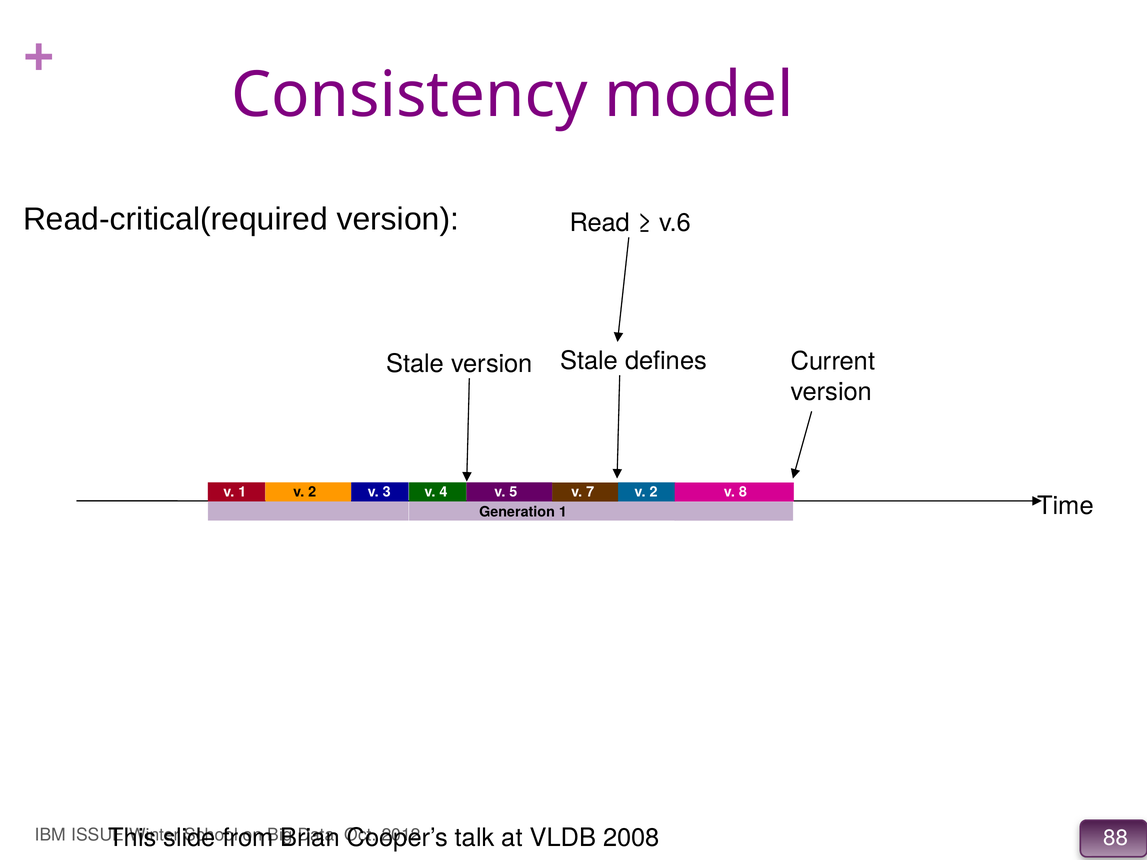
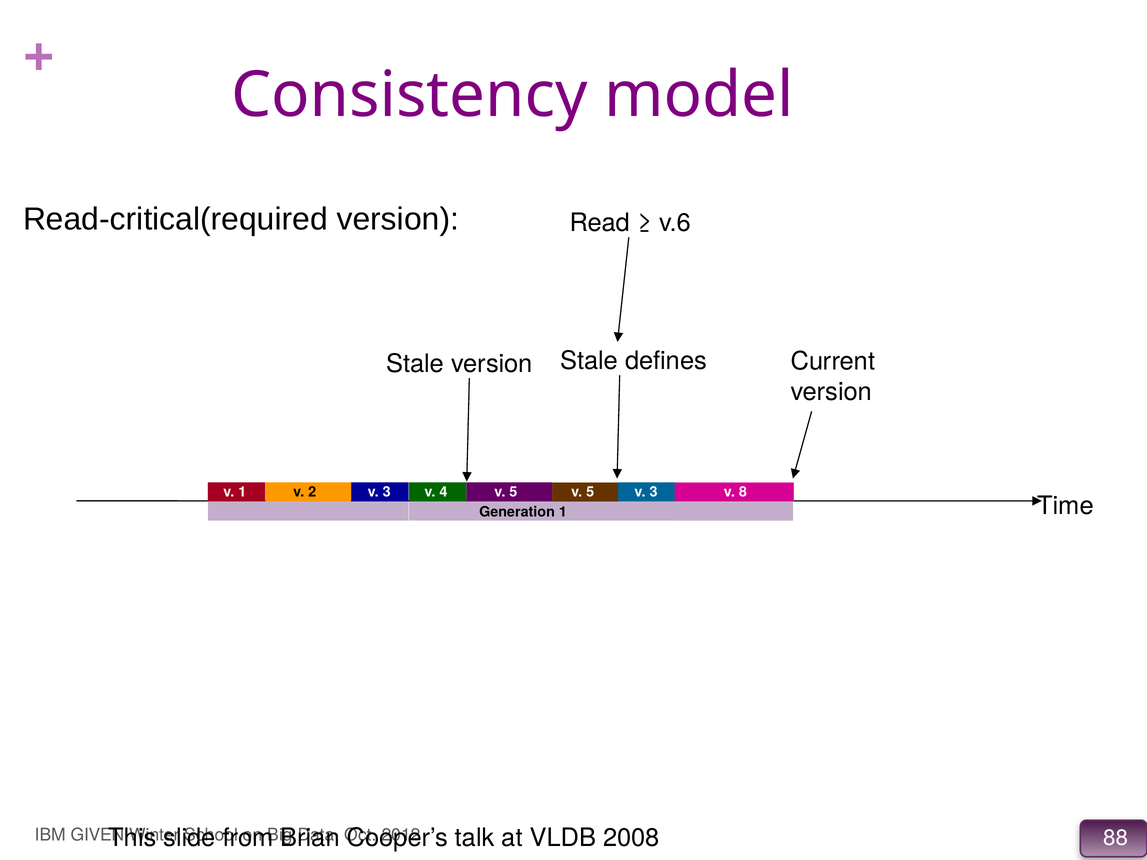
7 at (590, 492): 7 -> 5
5 v 2: 2 -> 3
ISSUE: ISSUE -> GIVEN
